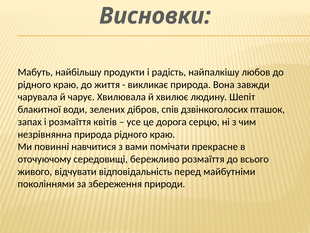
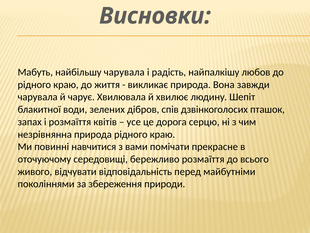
найбільшу продукти: продукти -> чарувала
